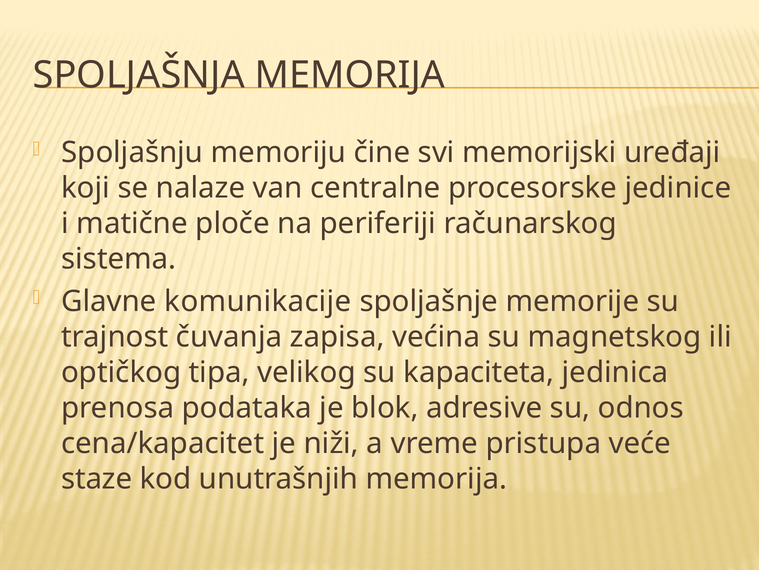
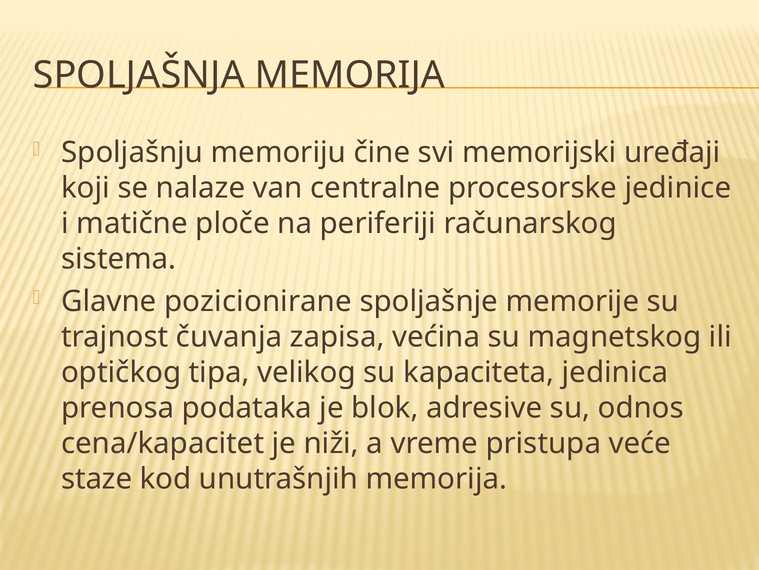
komunikacije: komunikacije -> pozicionirane
